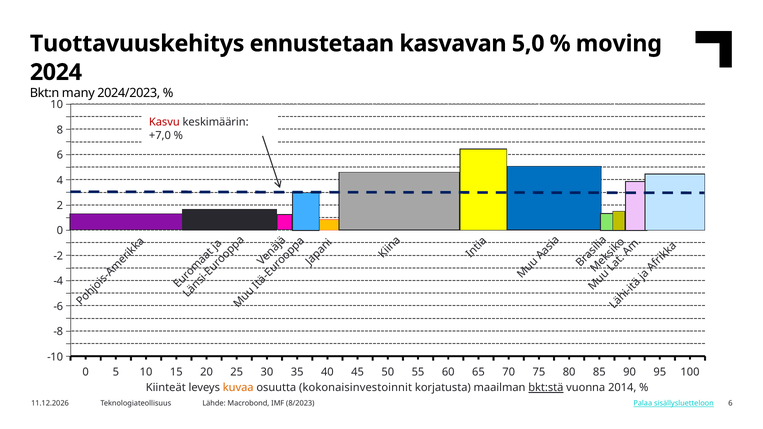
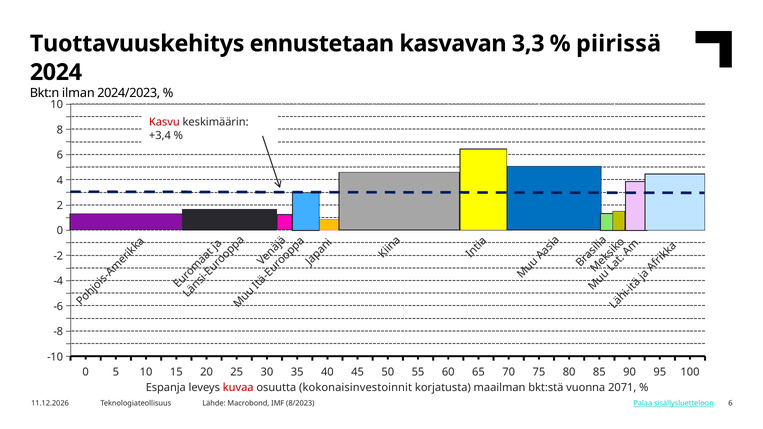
5,0: 5,0 -> 3,3
moving: moving -> piirissä
many: many -> ilman
+7,0: +7,0 -> +3,4
Kiinteät: Kiinteät -> Espanja
kuvaa colour: orange -> red
bkt:stä underline: present -> none
2014: 2014 -> 2071
